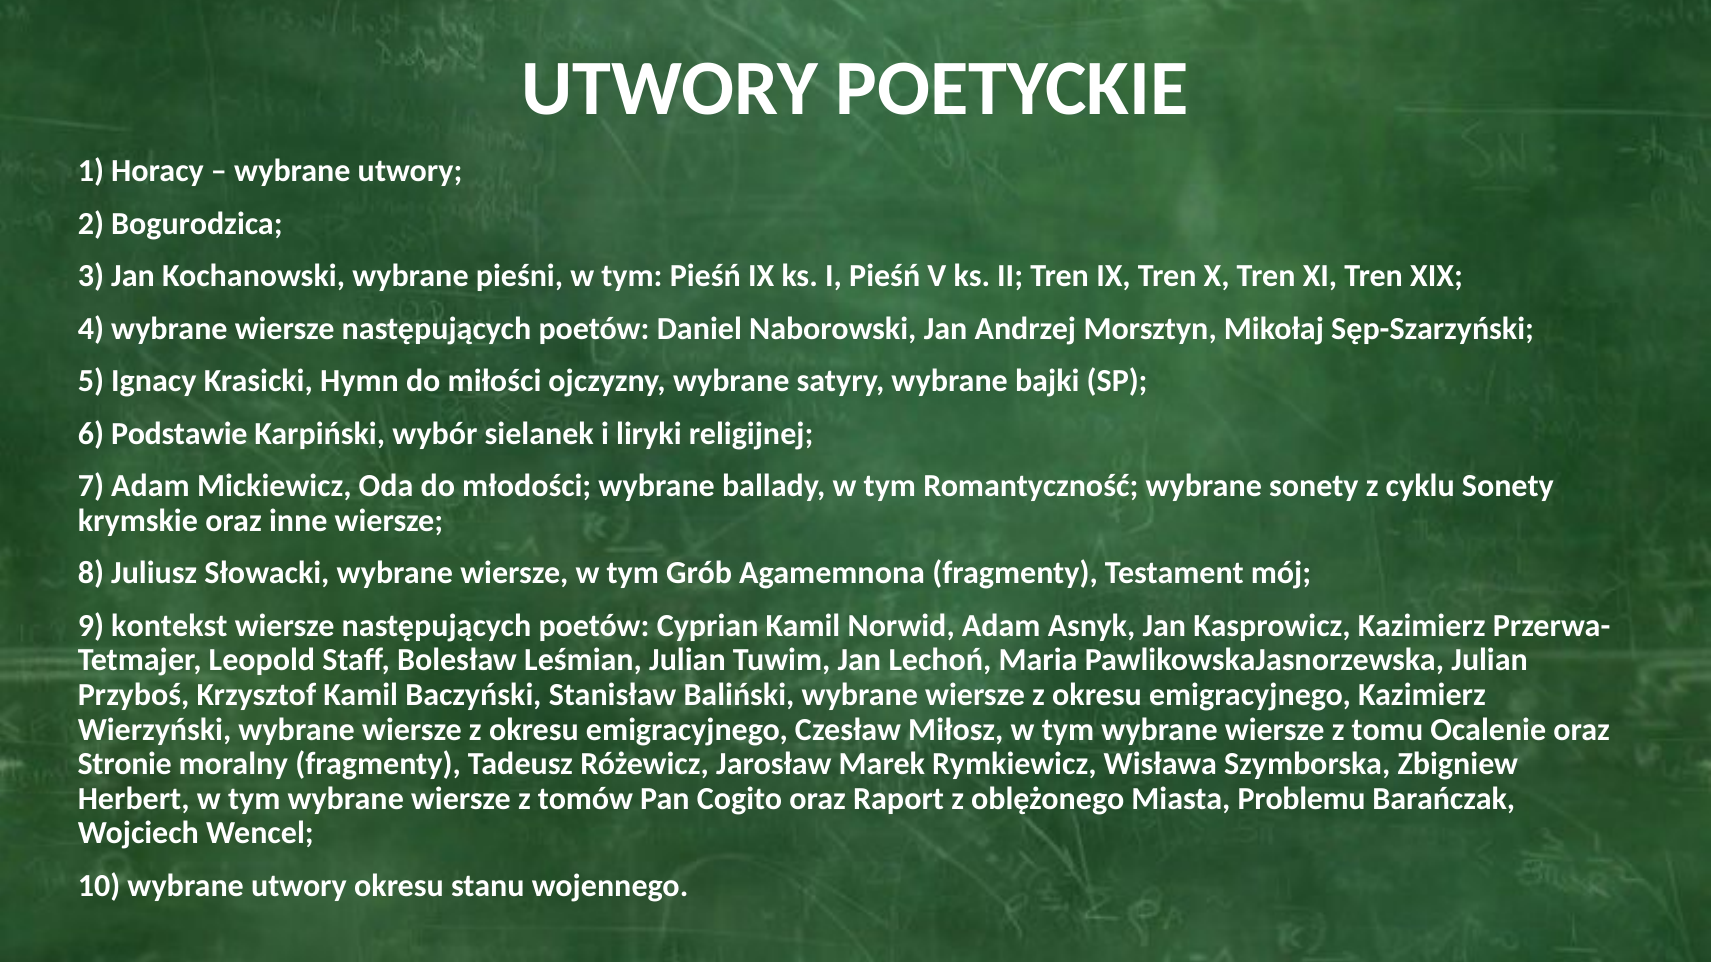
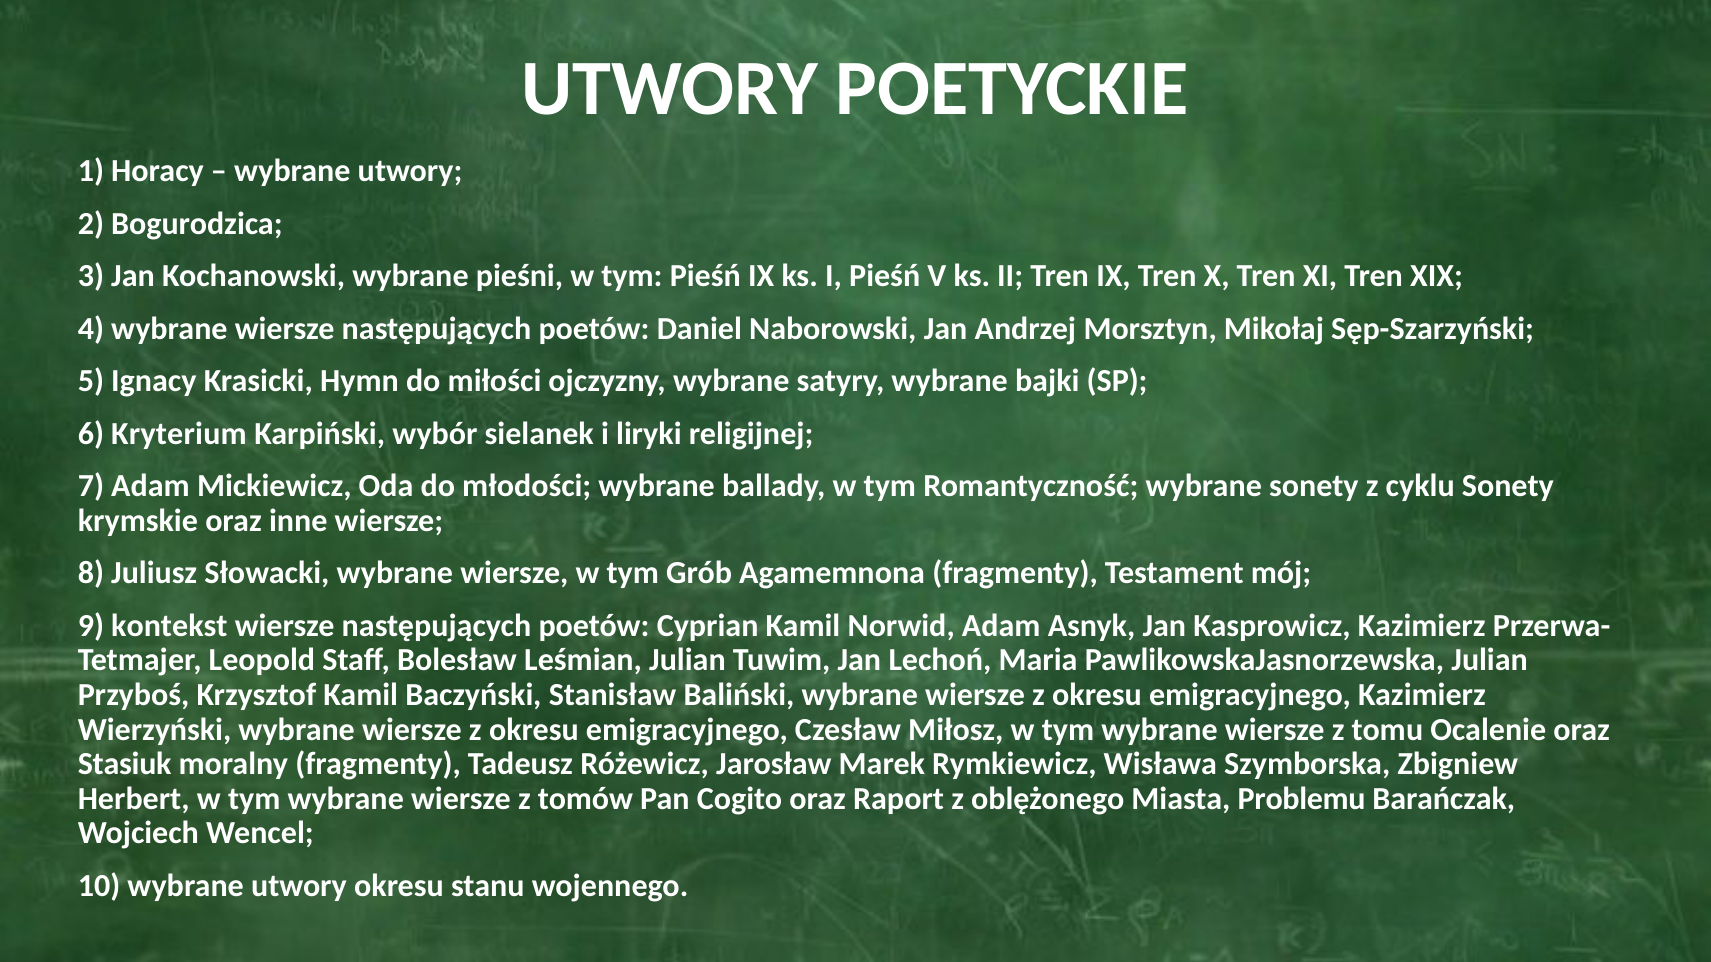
Podstawie: Podstawie -> Kryterium
Stronie: Stronie -> Stasiuk
